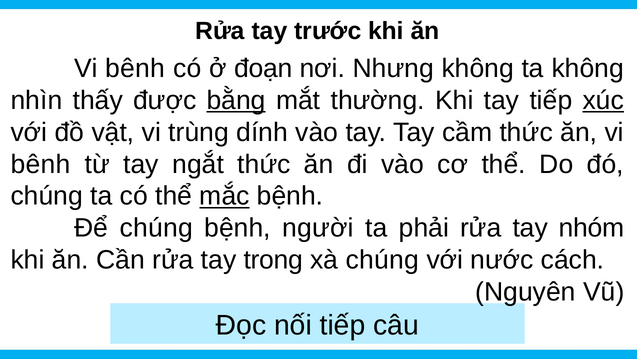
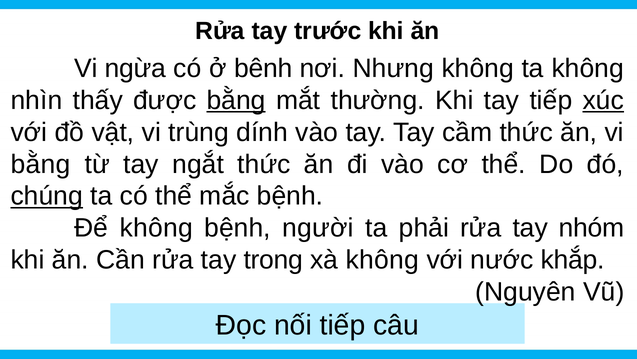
bênh at (135, 68): bênh -> ngừa
đoạn: đoạn -> bênh
bênh at (41, 164): bênh -> bằng
chúng at (47, 196) underline: none -> present
mắc underline: present -> none
Để chúng: chúng -> không
xà chúng: chúng -> không
cách: cách -> khắp
